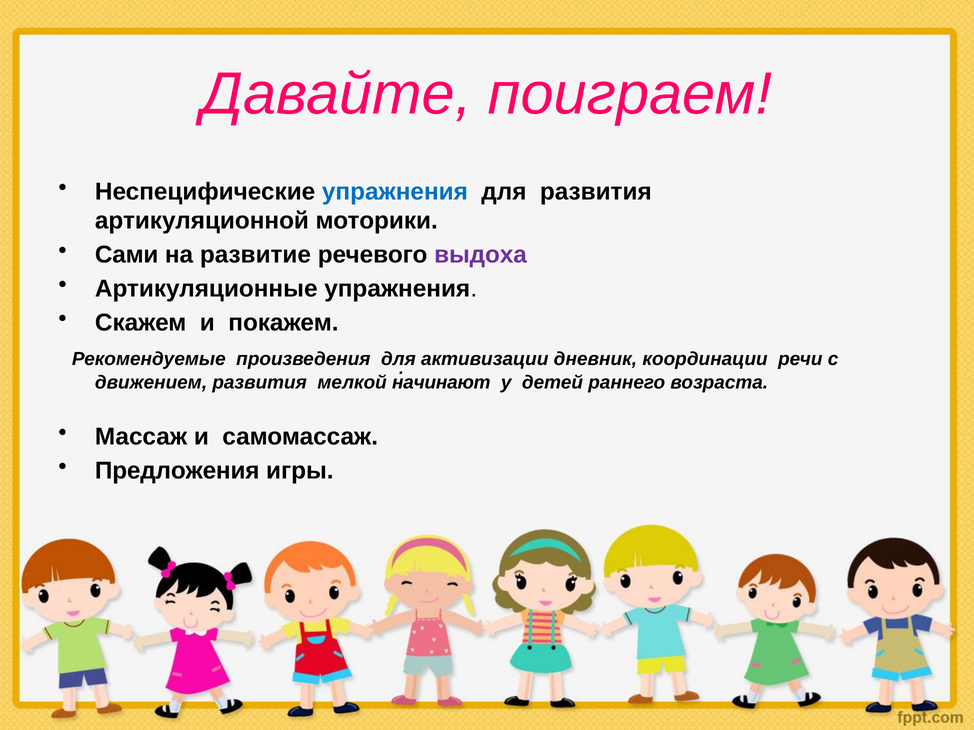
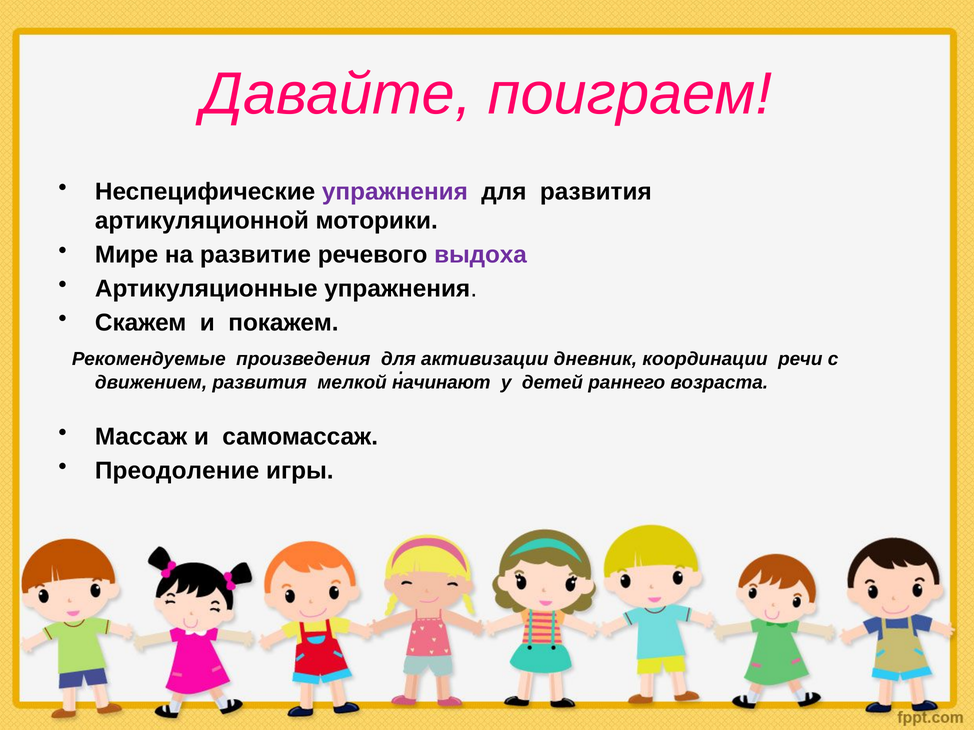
упражнения at (395, 192) colour: blue -> purple
Сами: Сами -> Мире
Предложения: Предложения -> Преодоление
